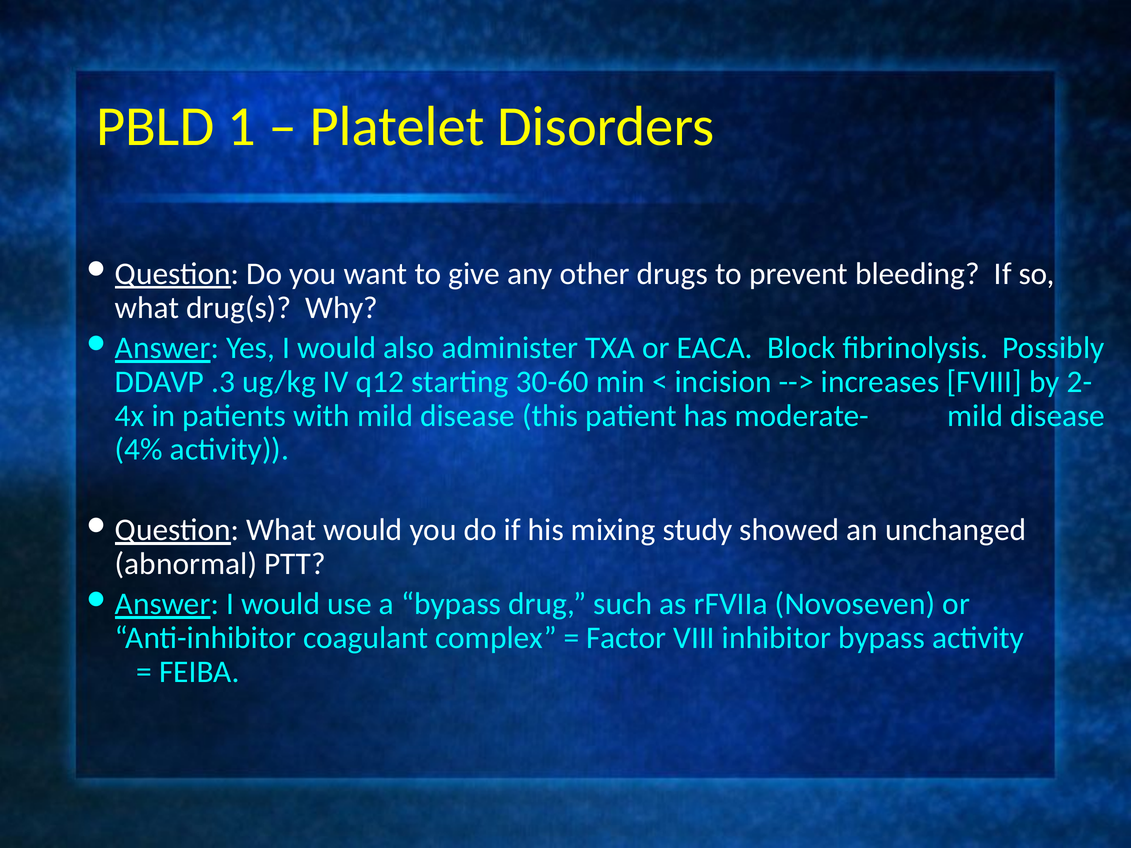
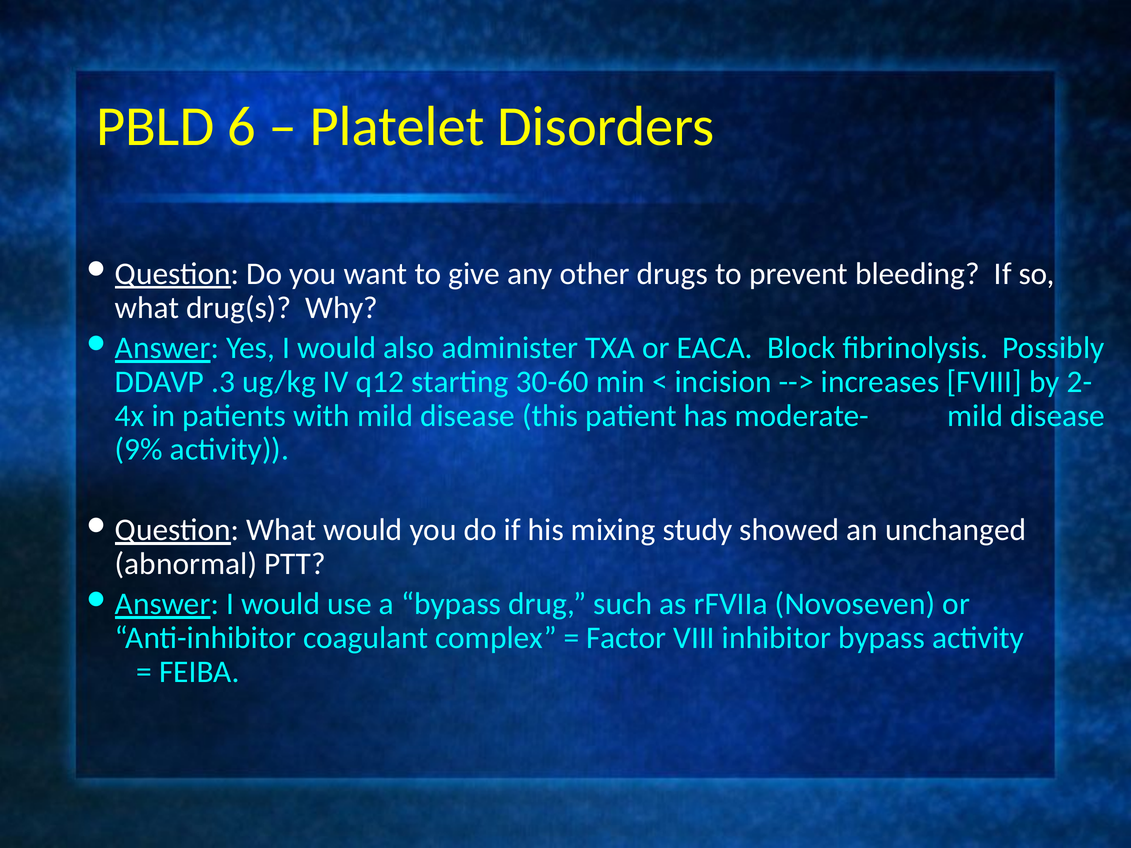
1: 1 -> 6
4%: 4% -> 9%
